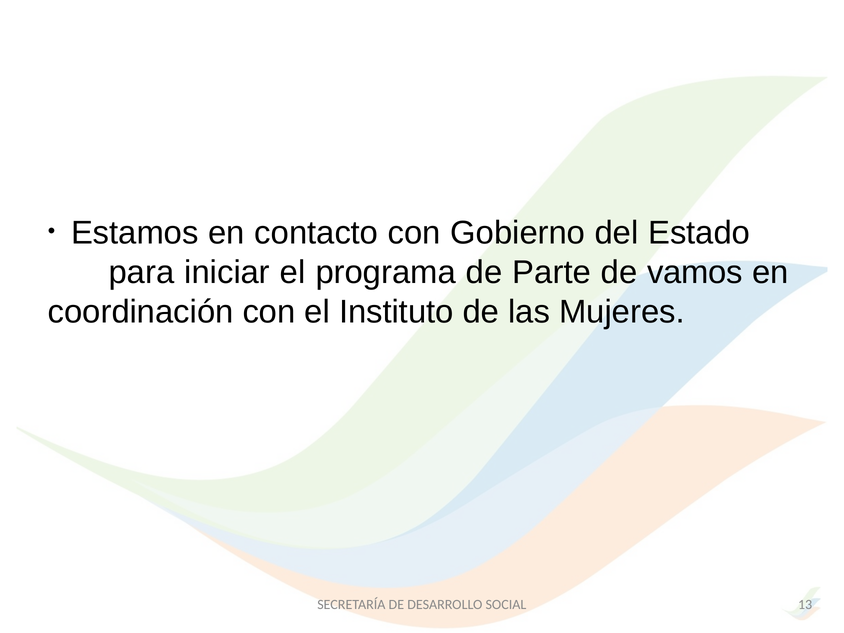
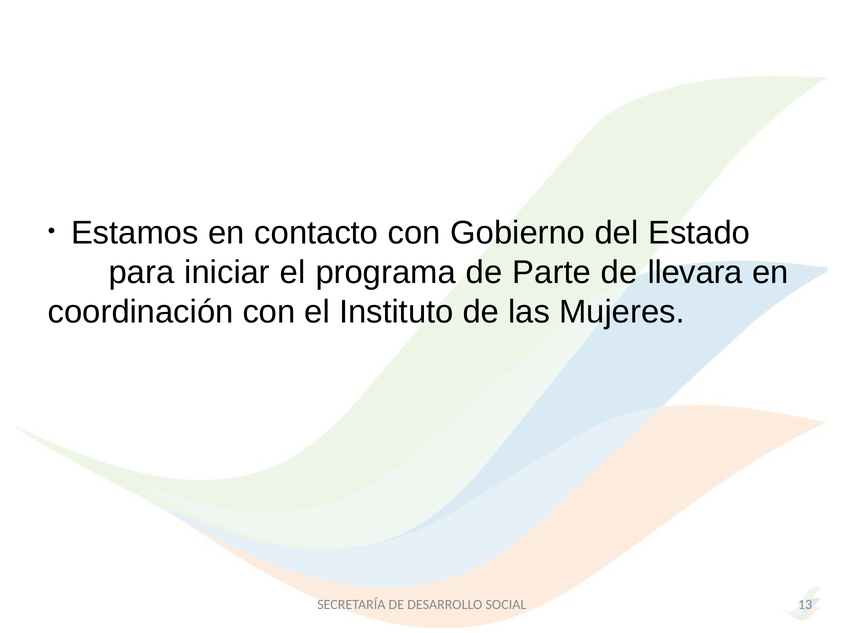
vamos: vamos -> llevara
